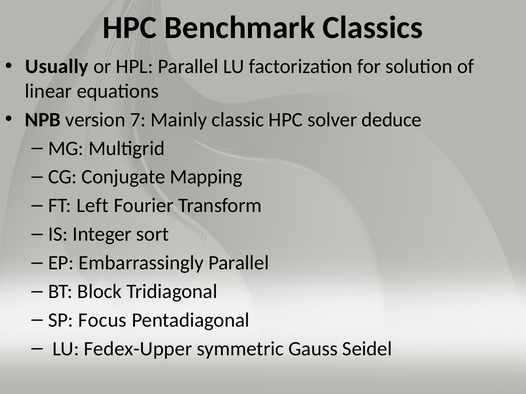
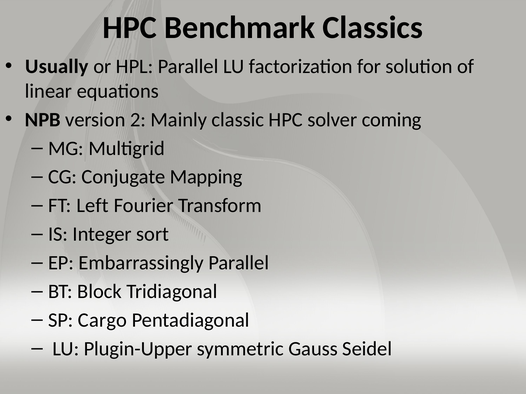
7: 7 -> 2
deduce: deduce -> coming
Focus: Focus -> Cargo
Fedex-Upper: Fedex-Upper -> Plugin-Upper
